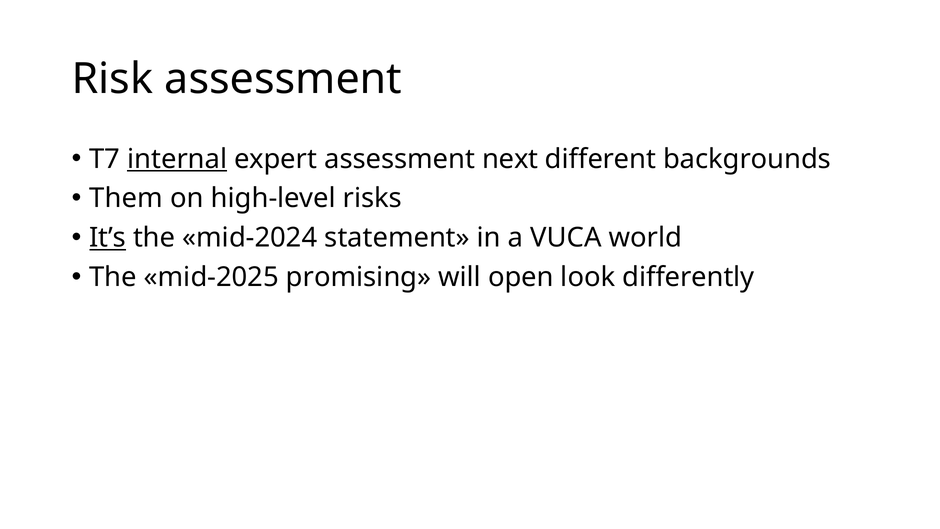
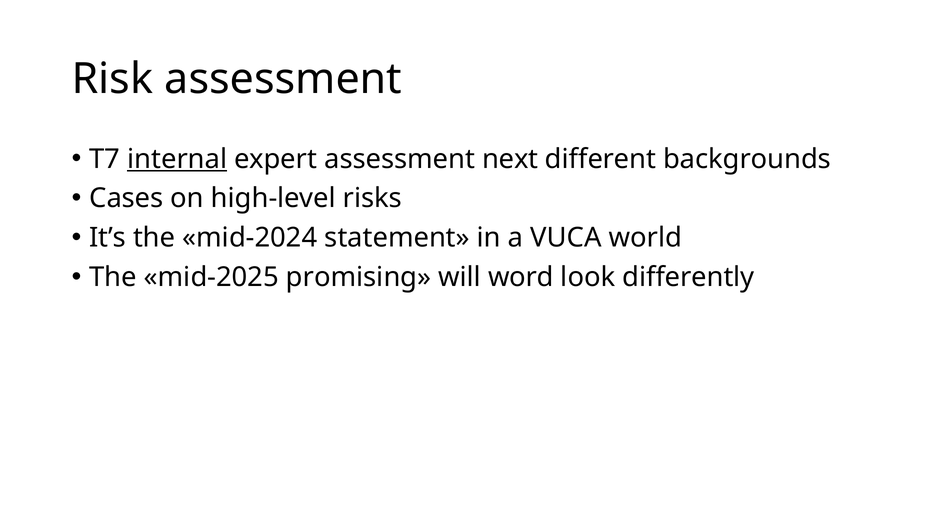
Them: Them -> Cases
It’s underline: present -> none
open: open -> word
